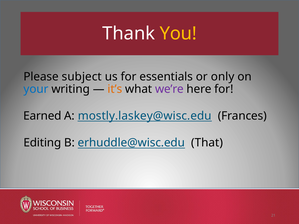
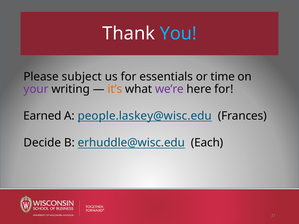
You colour: yellow -> light blue
only: only -> time
your colour: blue -> purple
mostly.laskey@wisc.edu: mostly.laskey@wisc.edu -> people.laskey@wisc.edu
Editing: Editing -> Decide
That: That -> Each
